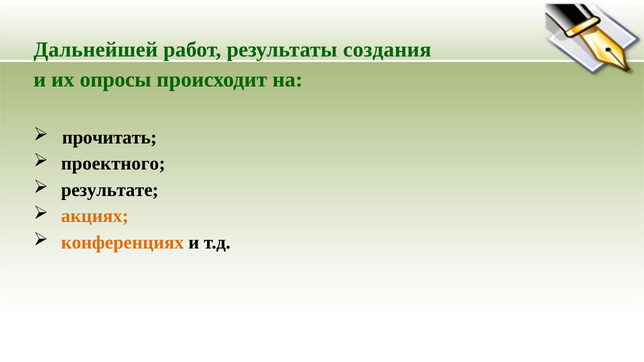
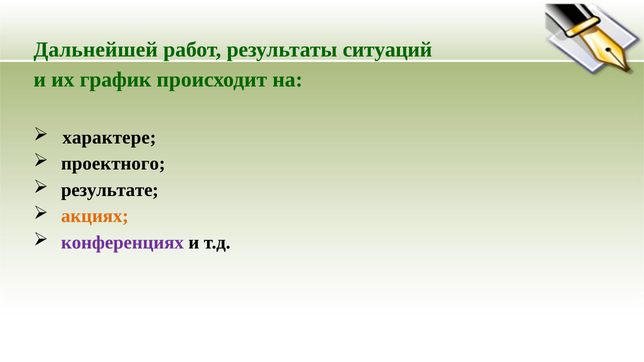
создания: создания -> ситуаций
опросы: опросы -> график
прочитать: прочитать -> характере
конференциях colour: orange -> purple
